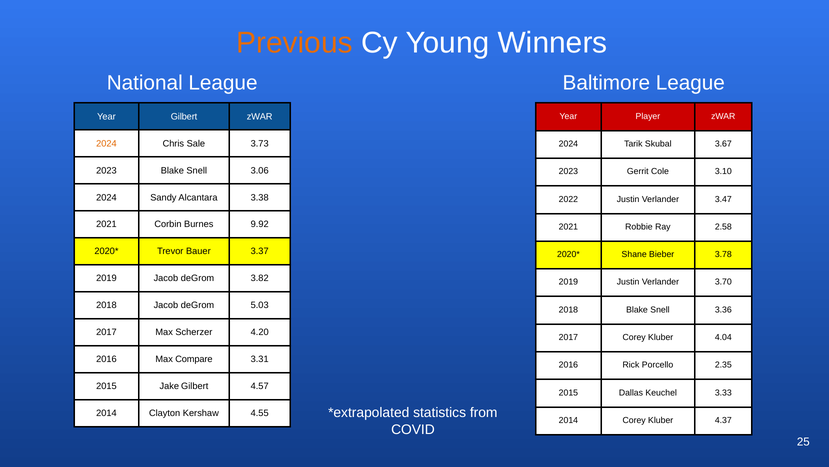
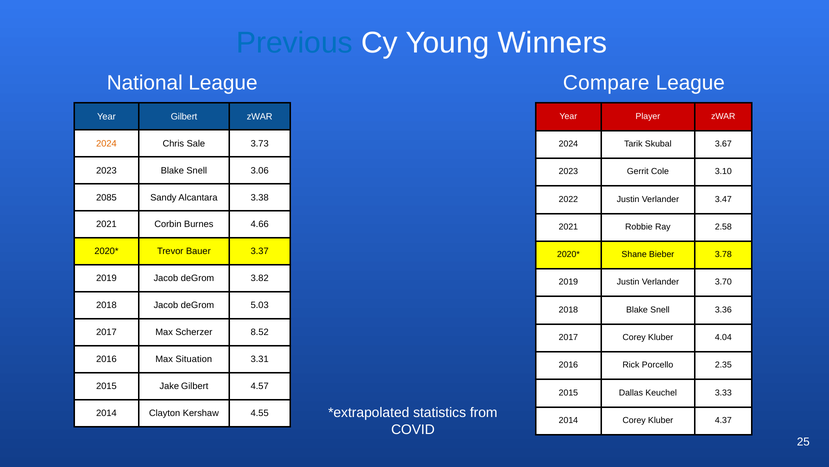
Previous colour: orange -> blue
Baltimore: Baltimore -> Compare
2024 at (106, 197): 2024 -> 2085
9.92: 9.92 -> 4.66
4.20: 4.20 -> 8.52
Compare: Compare -> Situation
